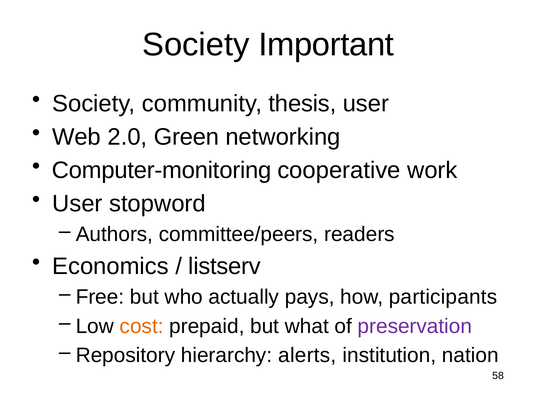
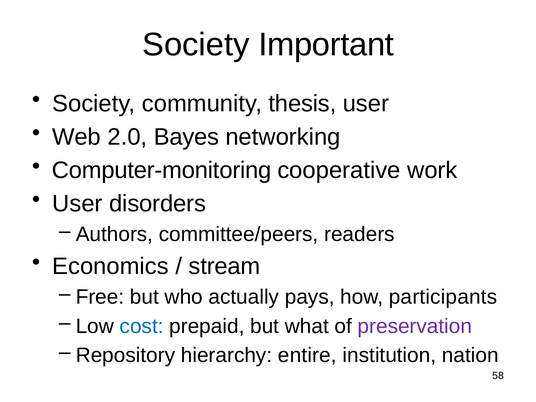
Green: Green -> Bayes
stopword: stopword -> disorders
listserv: listserv -> stream
cost colour: orange -> blue
alerts: alerts -> entire
